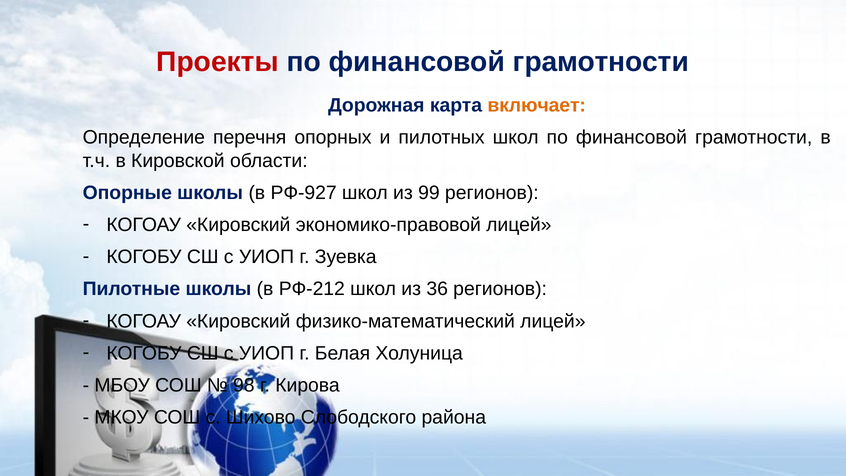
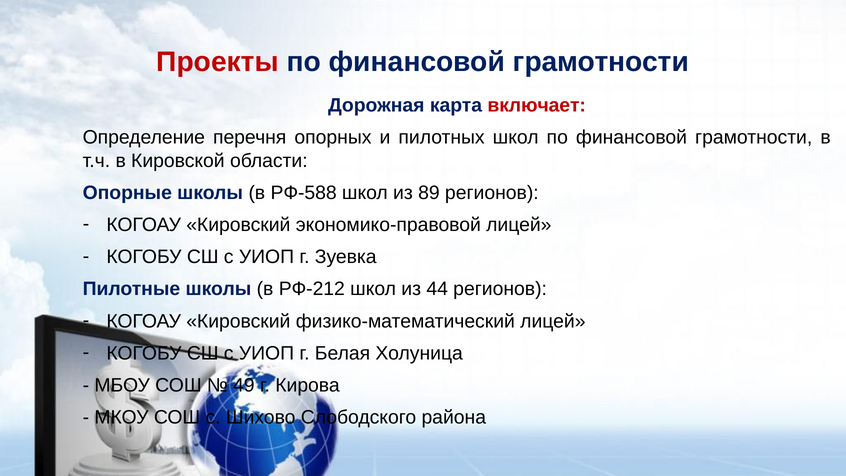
включает colour: orange -> red
РФ-927: РФ-927 -> РФ-588
99: 99 -> 89
36: 36 -> 44
98: 98 -> 49
